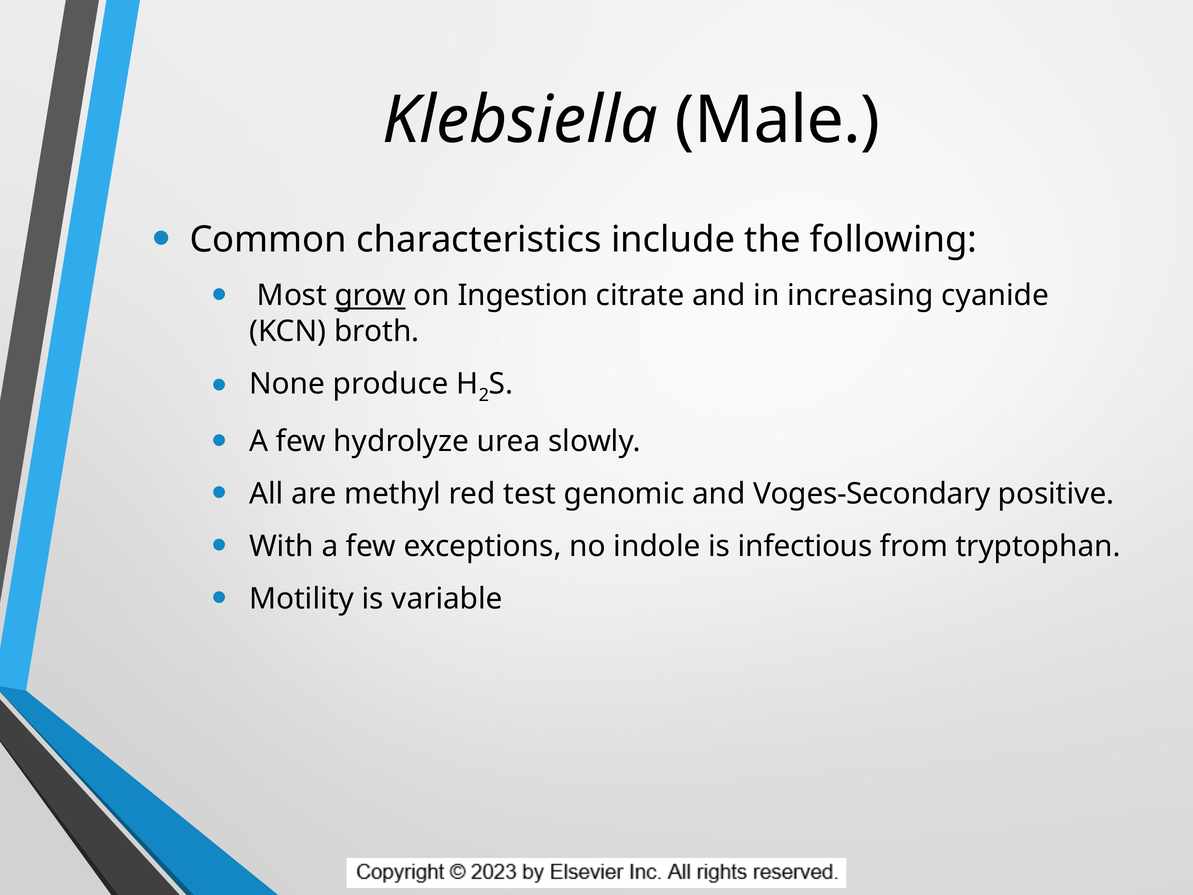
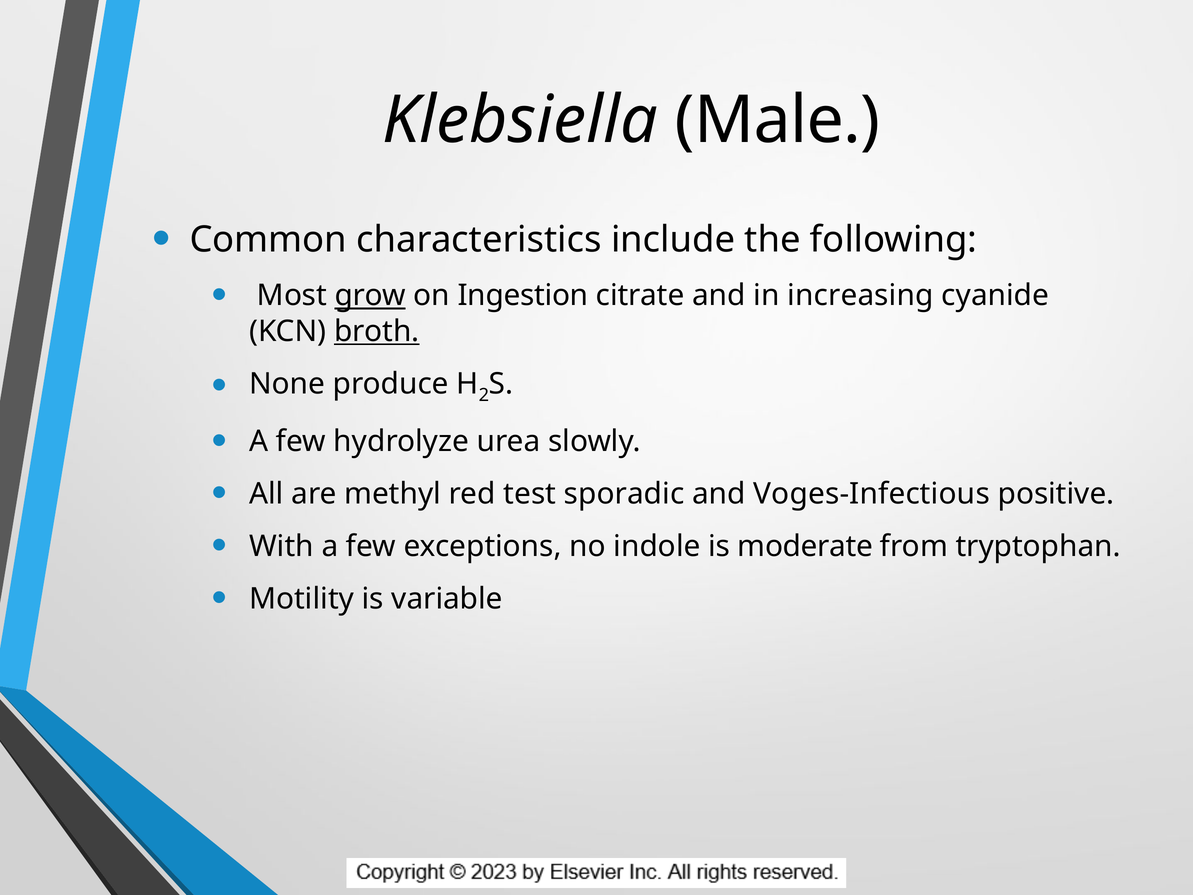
broth underline: none -> present
genomic: genomic -> sporadic
Voges-Secondary: Voges-Secondary -> Voges-Infectious
infectious: infectious -> moderate
